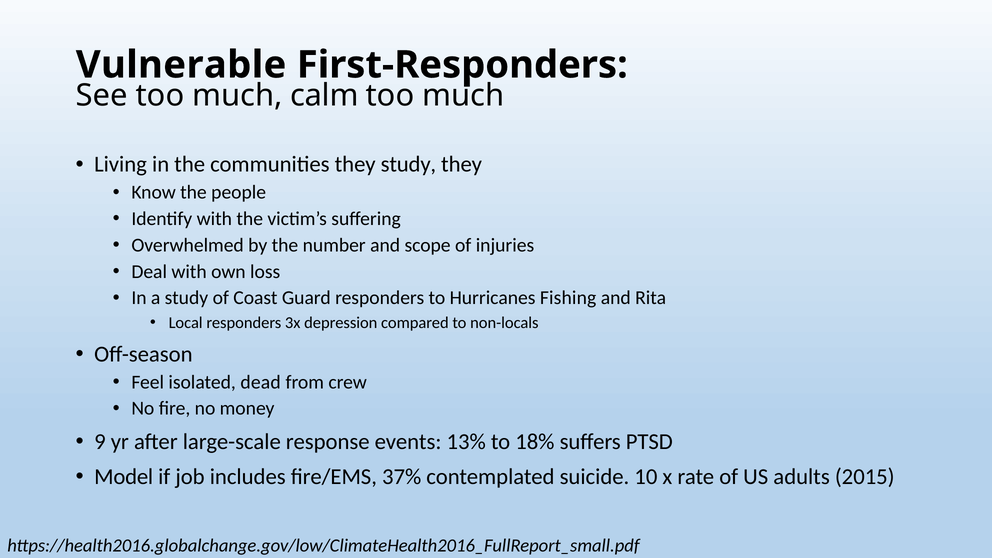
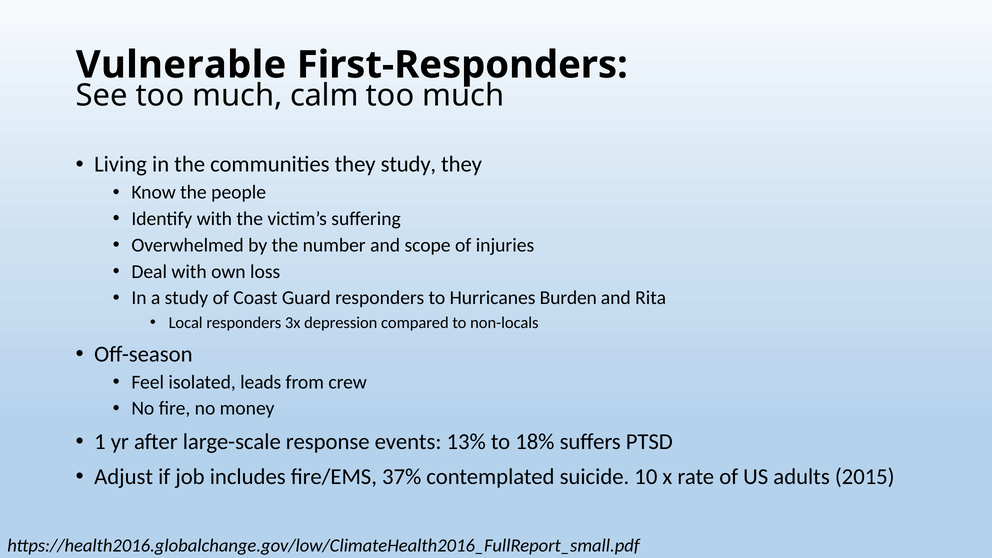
Fishing: Fishing -> Burden
dead: dead -> leads
9: 9 -> 1
Model: Model -> Adjust
